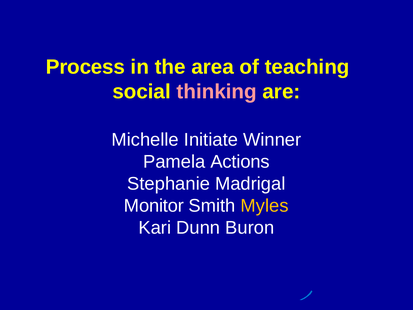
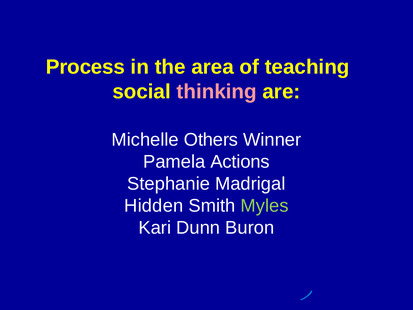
Initiate: Initiate -> Others
Monitor: Monitor -> Hidden
Myles colour: yellow -> light green
